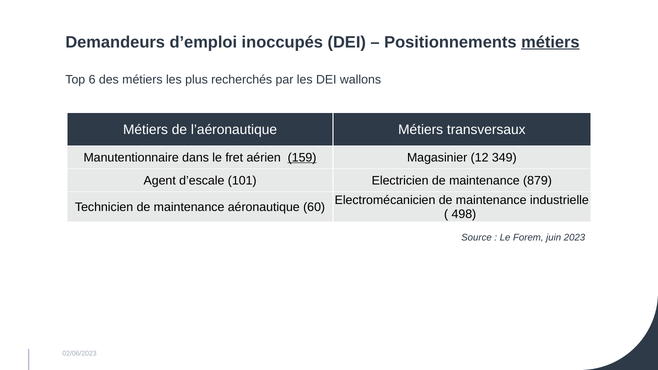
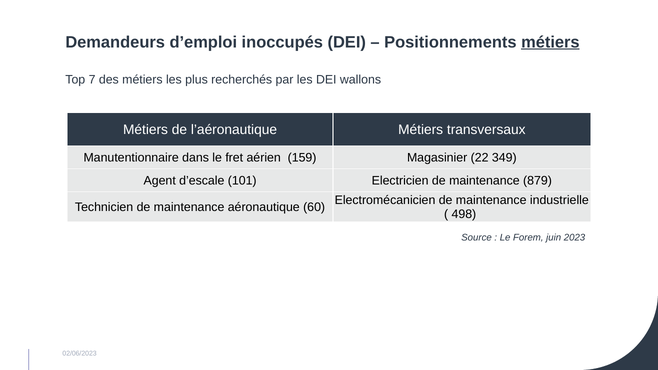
6: 6 -> 7
159 underline: present -> none
12: 12 -> 22
